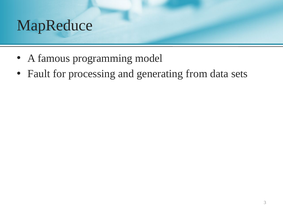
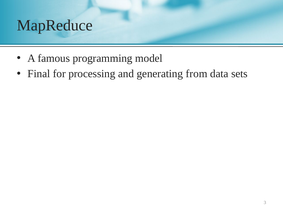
Fault: Fault -> Final
